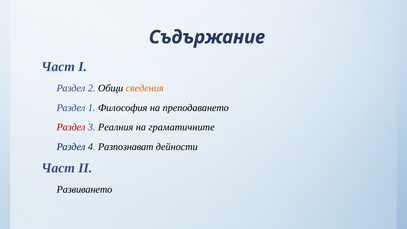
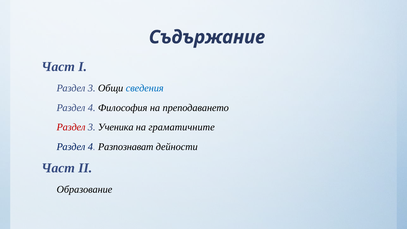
2 at (92, 88): 2 -> 3
сведения colour: orange -> blue
1 at (92, 108): 1 -> 4
Реалния: Реалния -> Ученика
Развиването: Развиването -> Образование
